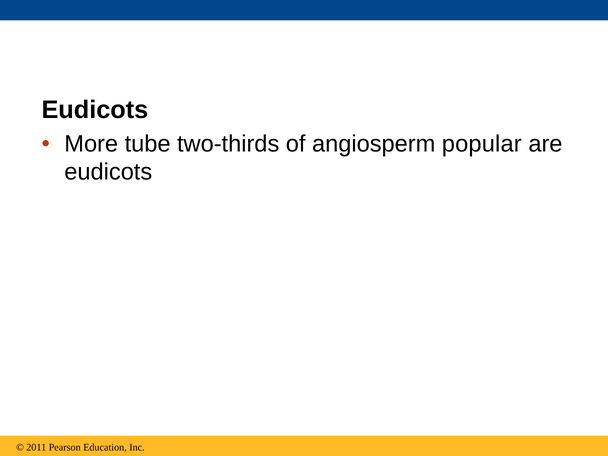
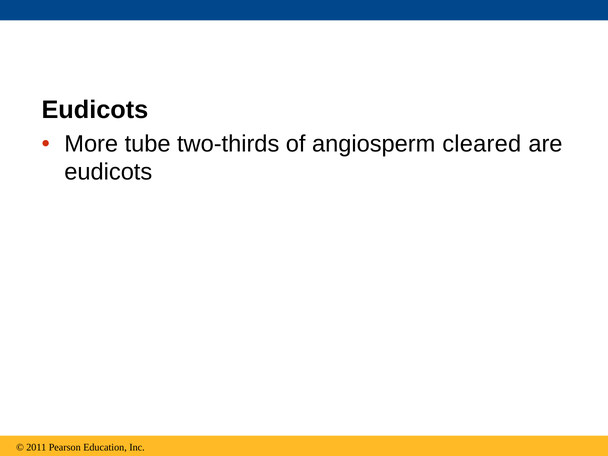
popular: popular -> cleared
